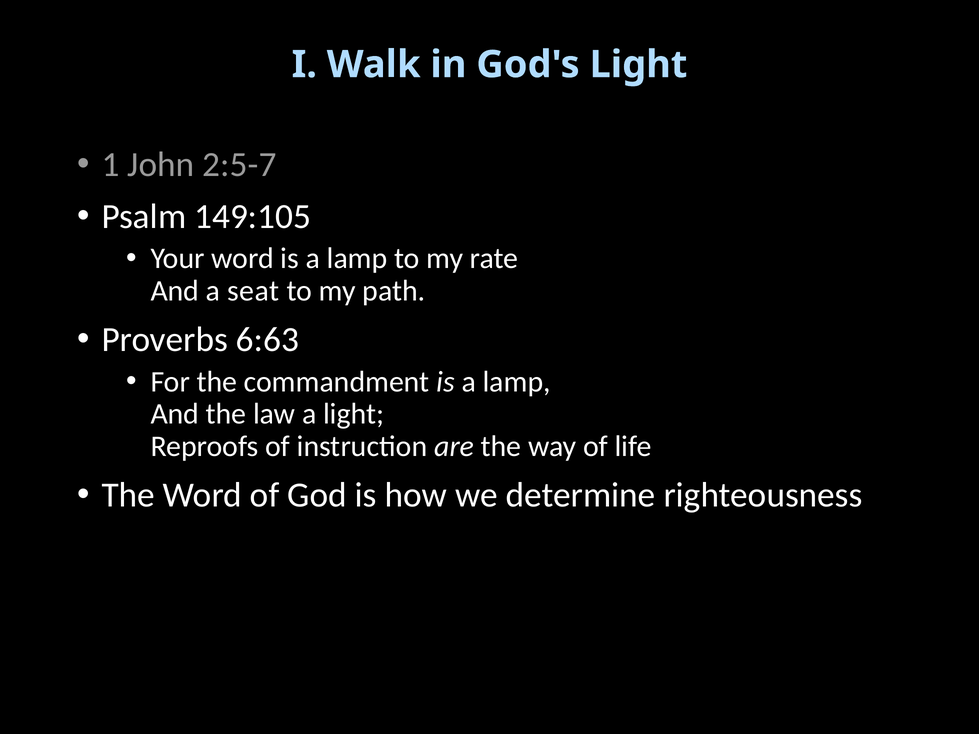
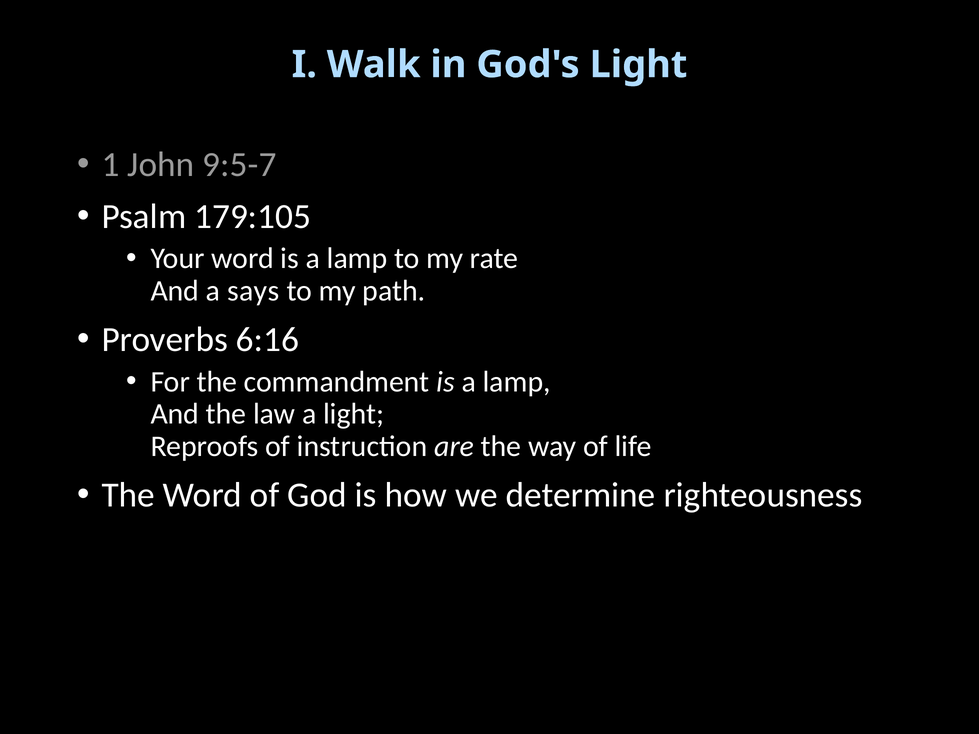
2:5-7: 2:5-7 -> 9:5-7
149:105: 149:105 -> 179:105
seat: seat -> says
6:63: 6:63 -> 6:16
